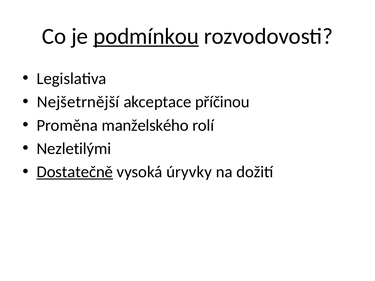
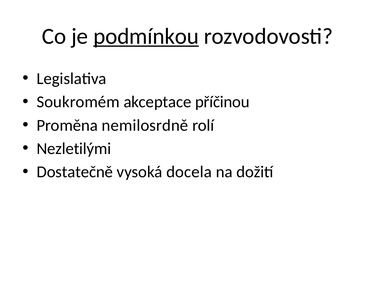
Nejšetrnější: Nejšetrnější -> Soukromém
manželského: manželského -> nemilosrdně
Dostatečně underline: present -> none
úryvky: úryvky -> docela
